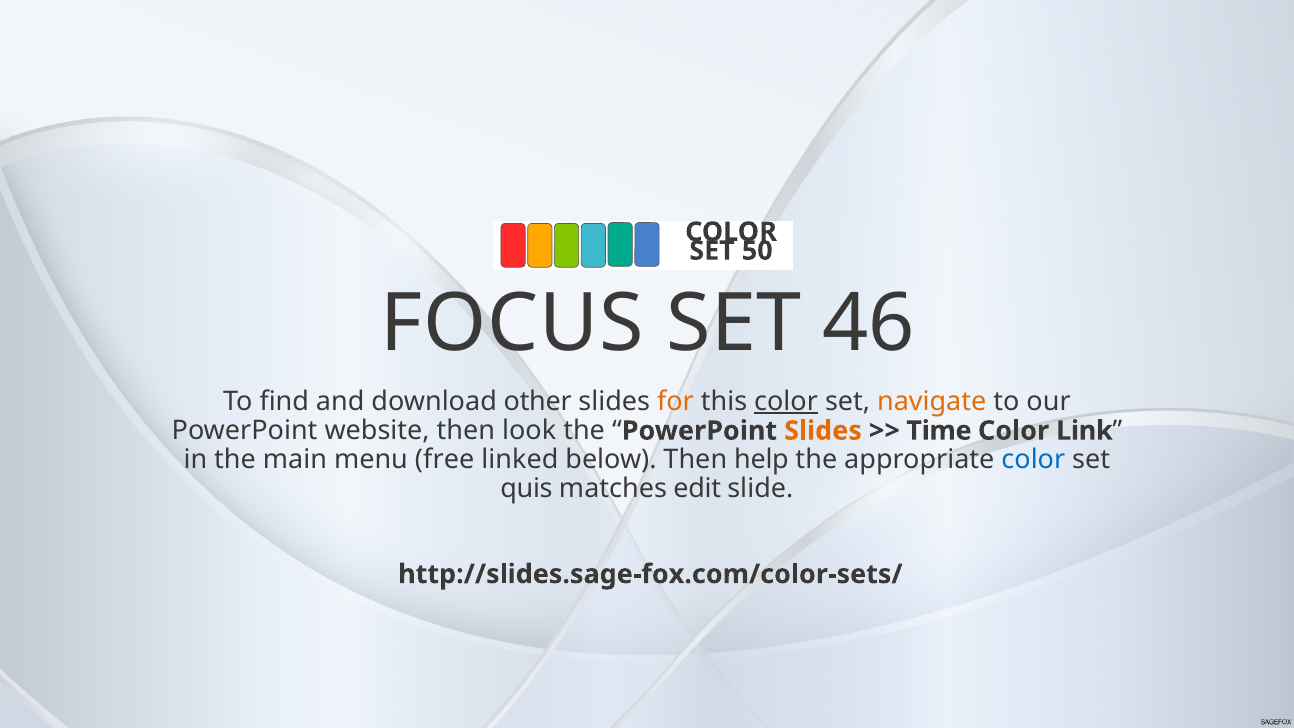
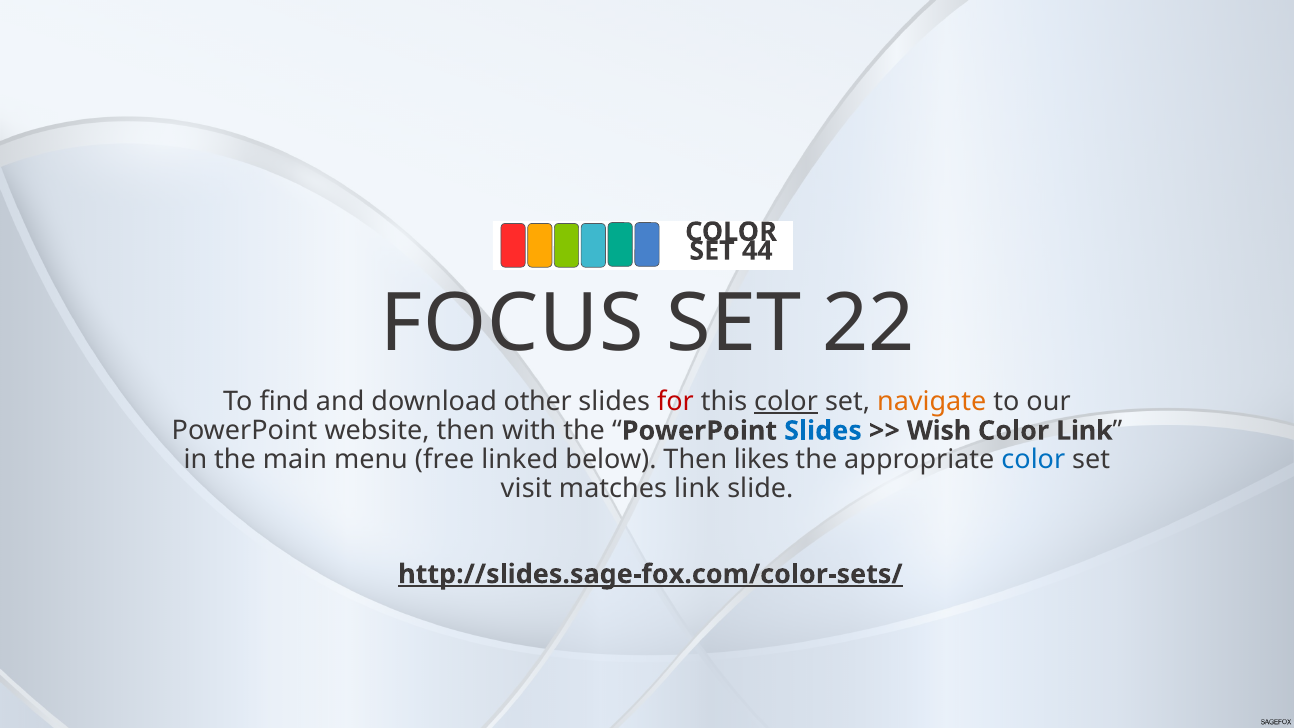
50: 50 -> 44
46: 46 -> 22
for colour: orange -> red
look: look -> with
Slides at (823, 431) colour: orange -> blue
Time: Time -> Wish
help: help -> likes
quis: quis -> visit
matches edit: edit -> link
http://slides.sage-fox.com/color-sets/ underline: none -> present
